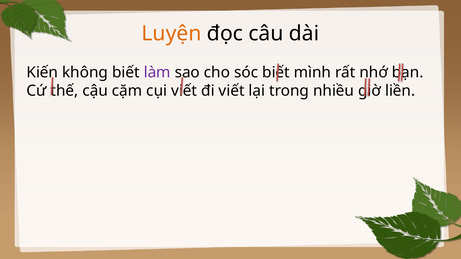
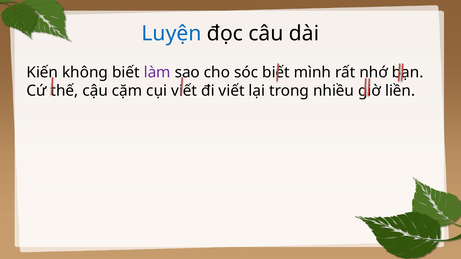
Luyện colour: orange -> blue
